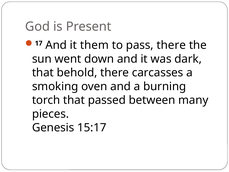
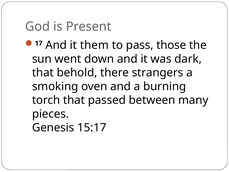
pass there: there -> those
carcasses: carcasses -> strangers
